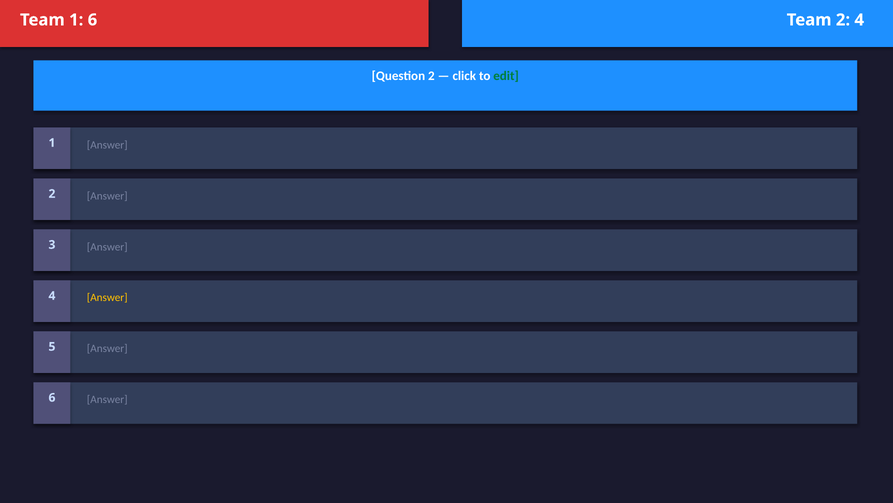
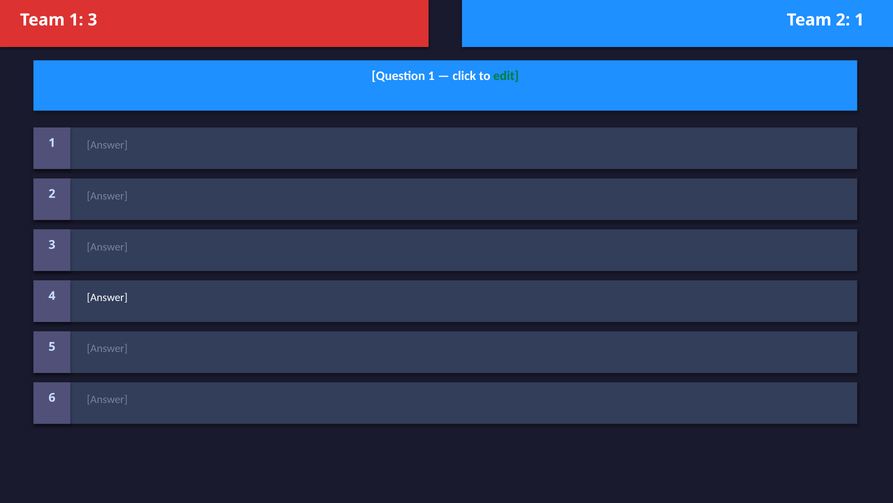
1 6: 6 -> 3
2 4: 4 -> 1
Question 2: 2 -> 1
Answer at (107, 297) colour: yellow -> white
